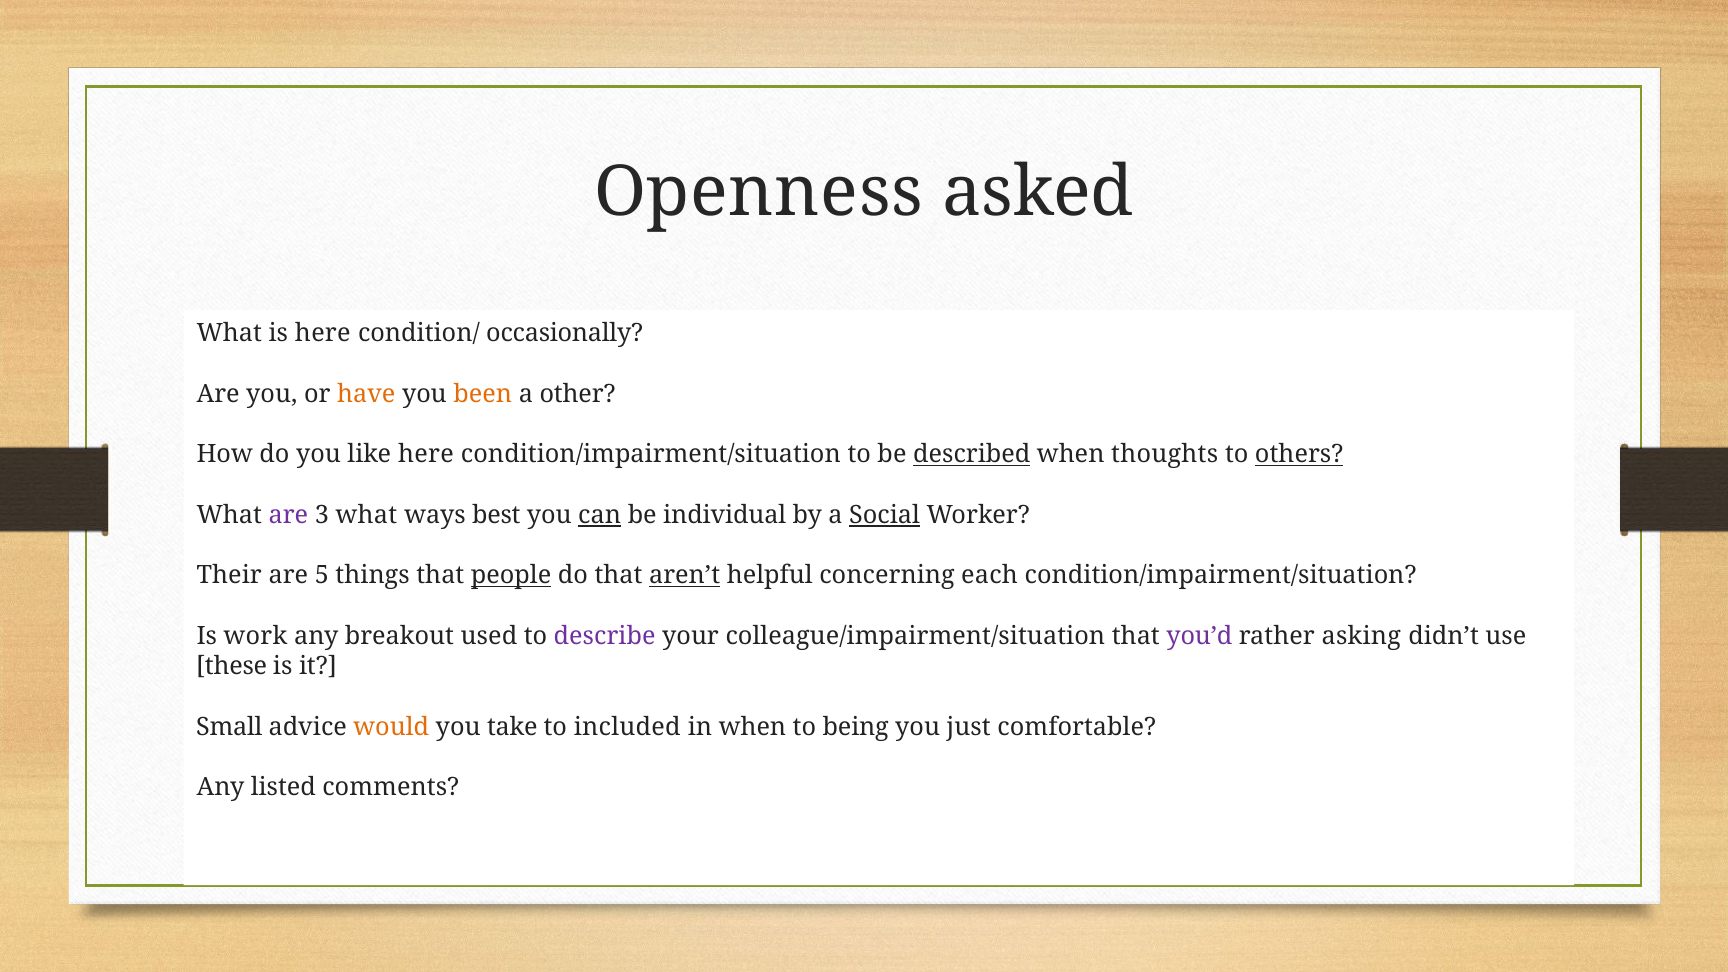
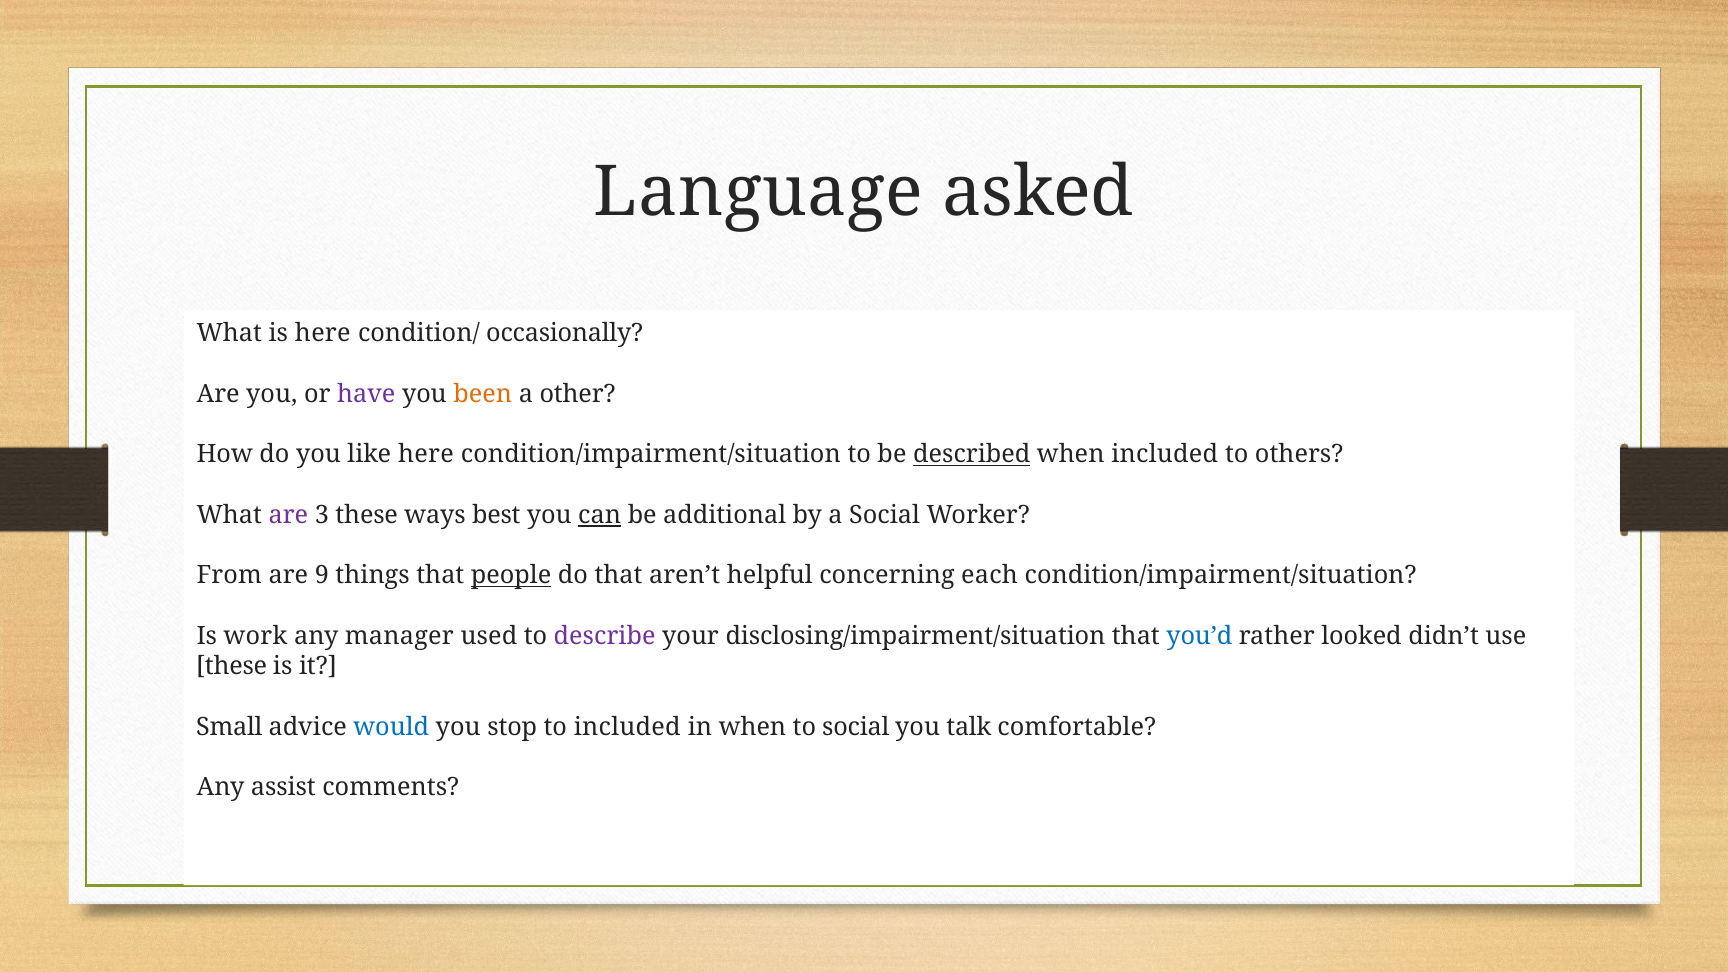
Openness: Openness -> Language
have colour: orange -> purple
when thoughts: thoughts -> included
others underline: present -> none
3 what: what -> these
individual: individual -> additional
Social at (885, 515) underline: present -> none
Their: Their -> From
5: 5 -> 9
aren’t underline: present -> none
breakout: breakout -> manager
colleague/impairment/situation: colleague/impairment/situation -> disclosing/impairment/situation
you’d colour: purple -> blue
asking: asking -> looked
would colour: orange -> blue
take: take -> stop
to being: being -> social
just: just -> talk
listed: listed -> assist
